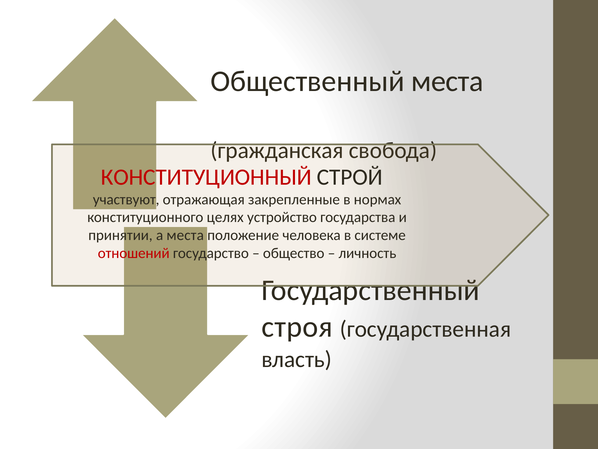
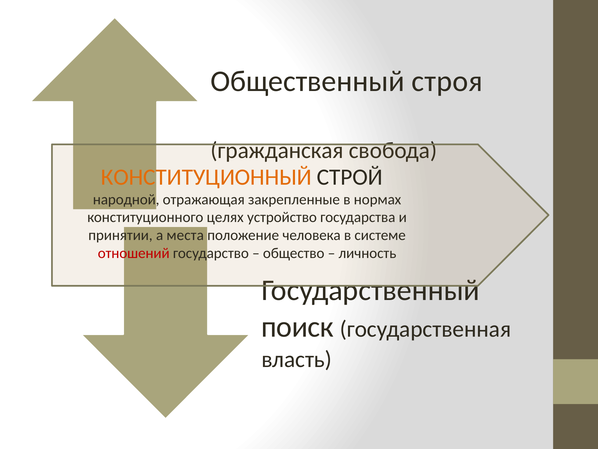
места at (447, 81): места -> строя
КОНСТИТУЦИОННЫЙ colour: red -> orange
участвуют: участвуют -> народной
строя: строя -> поиск
